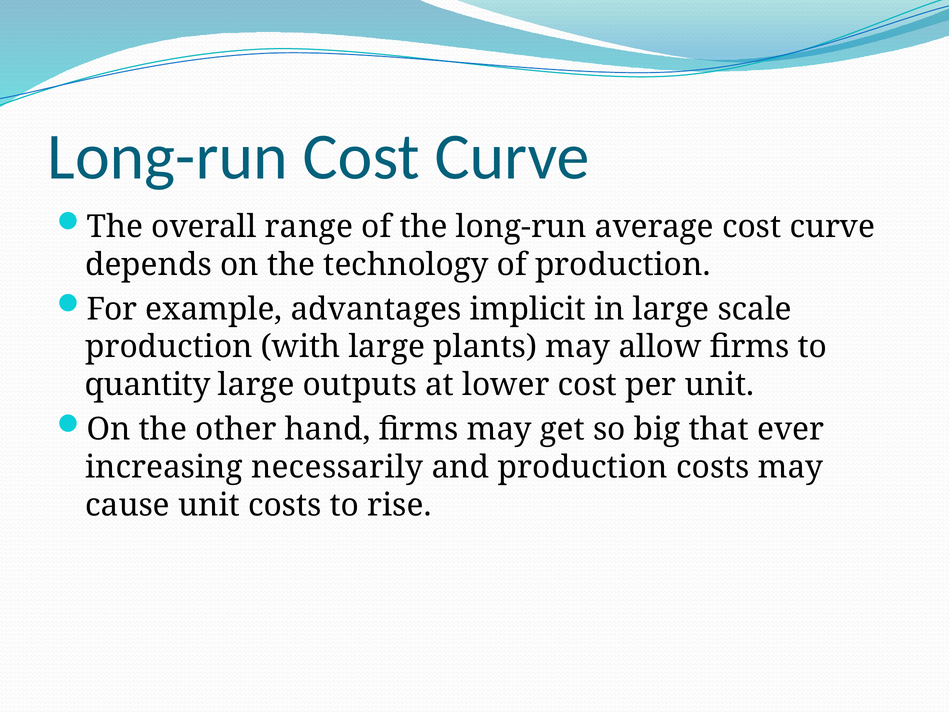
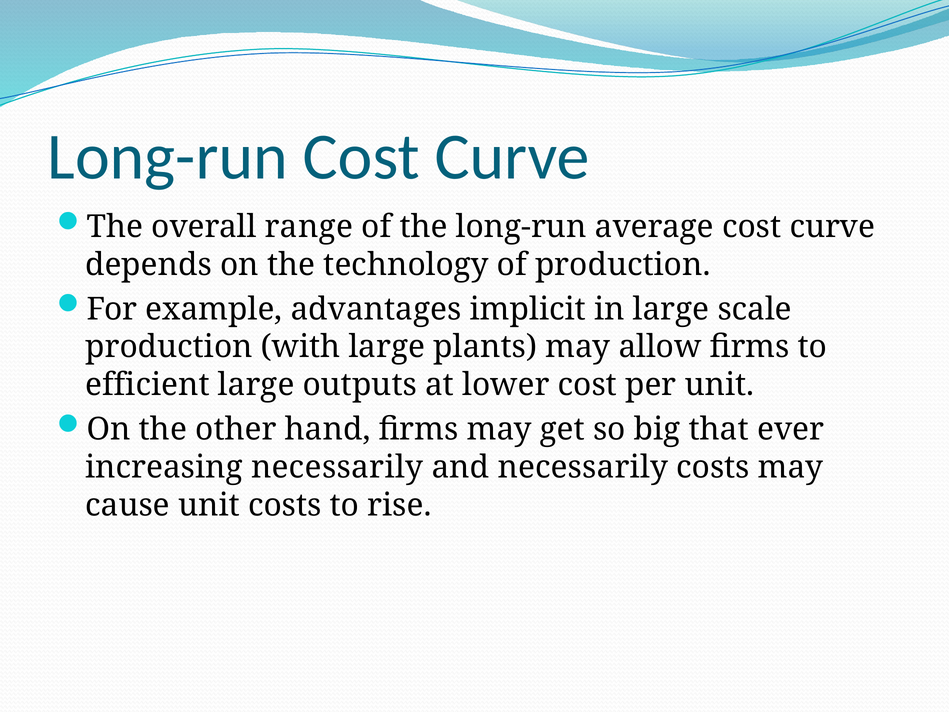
quantity: quantity -> efficient
and production: production -> necessarily
